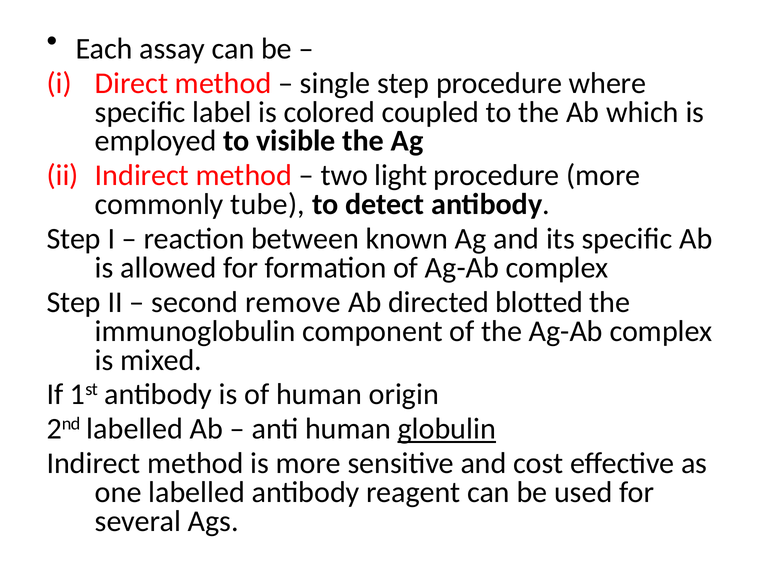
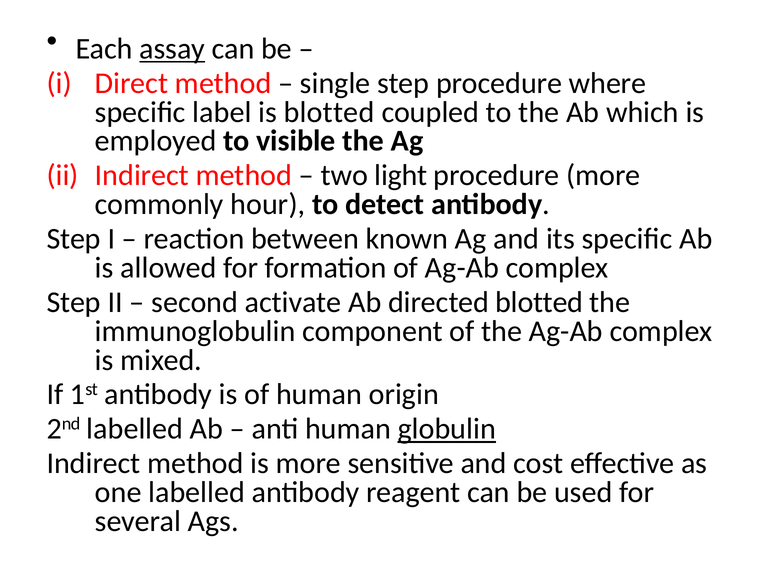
assay underline: none -> present
is colored: colored -> blotted
tube: tube -> hour
remove: remove -> activate
